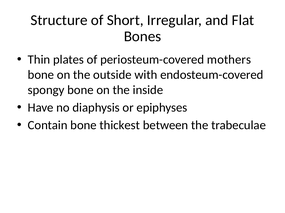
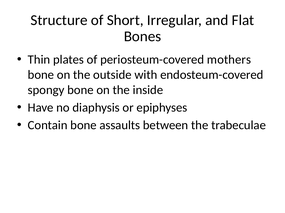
thickest: thickest -> assaults
